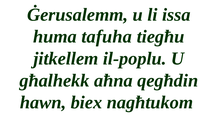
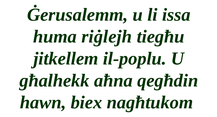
tafuha: tafuha -> riġlejh
